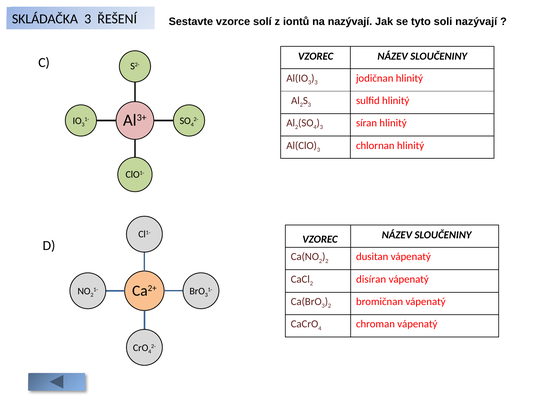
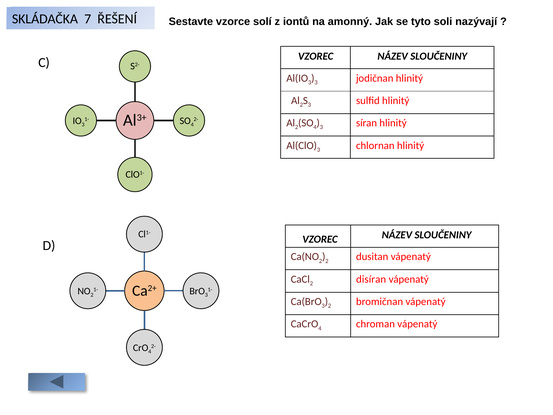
SKLÁDAČKA 3: 3 -> 7
na nazývají: nazývají -> amonný
